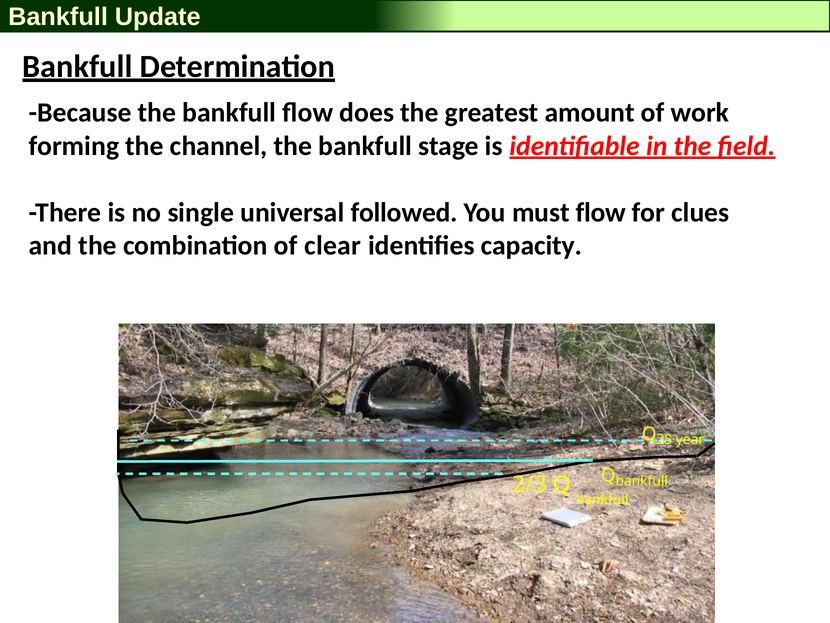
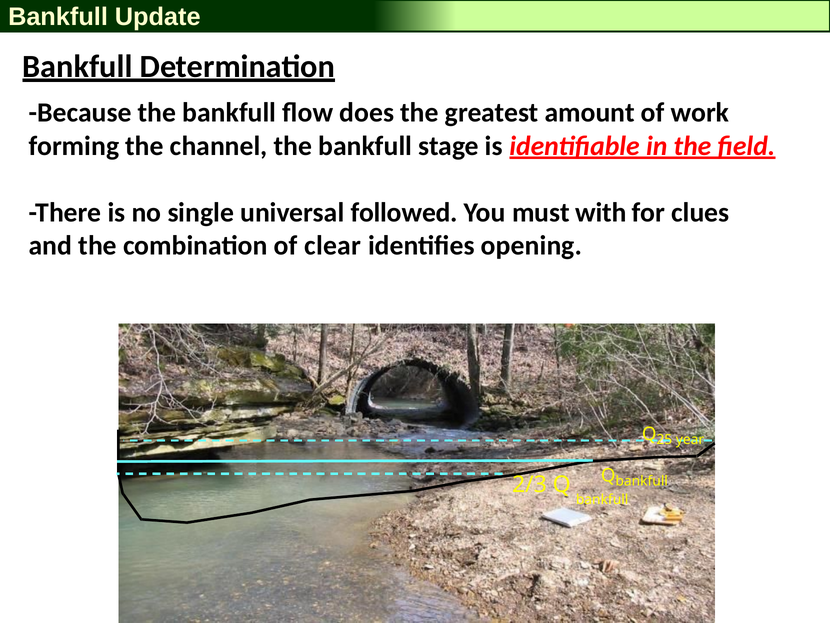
must flow: flow -> with
capacity: capacity -> opening
